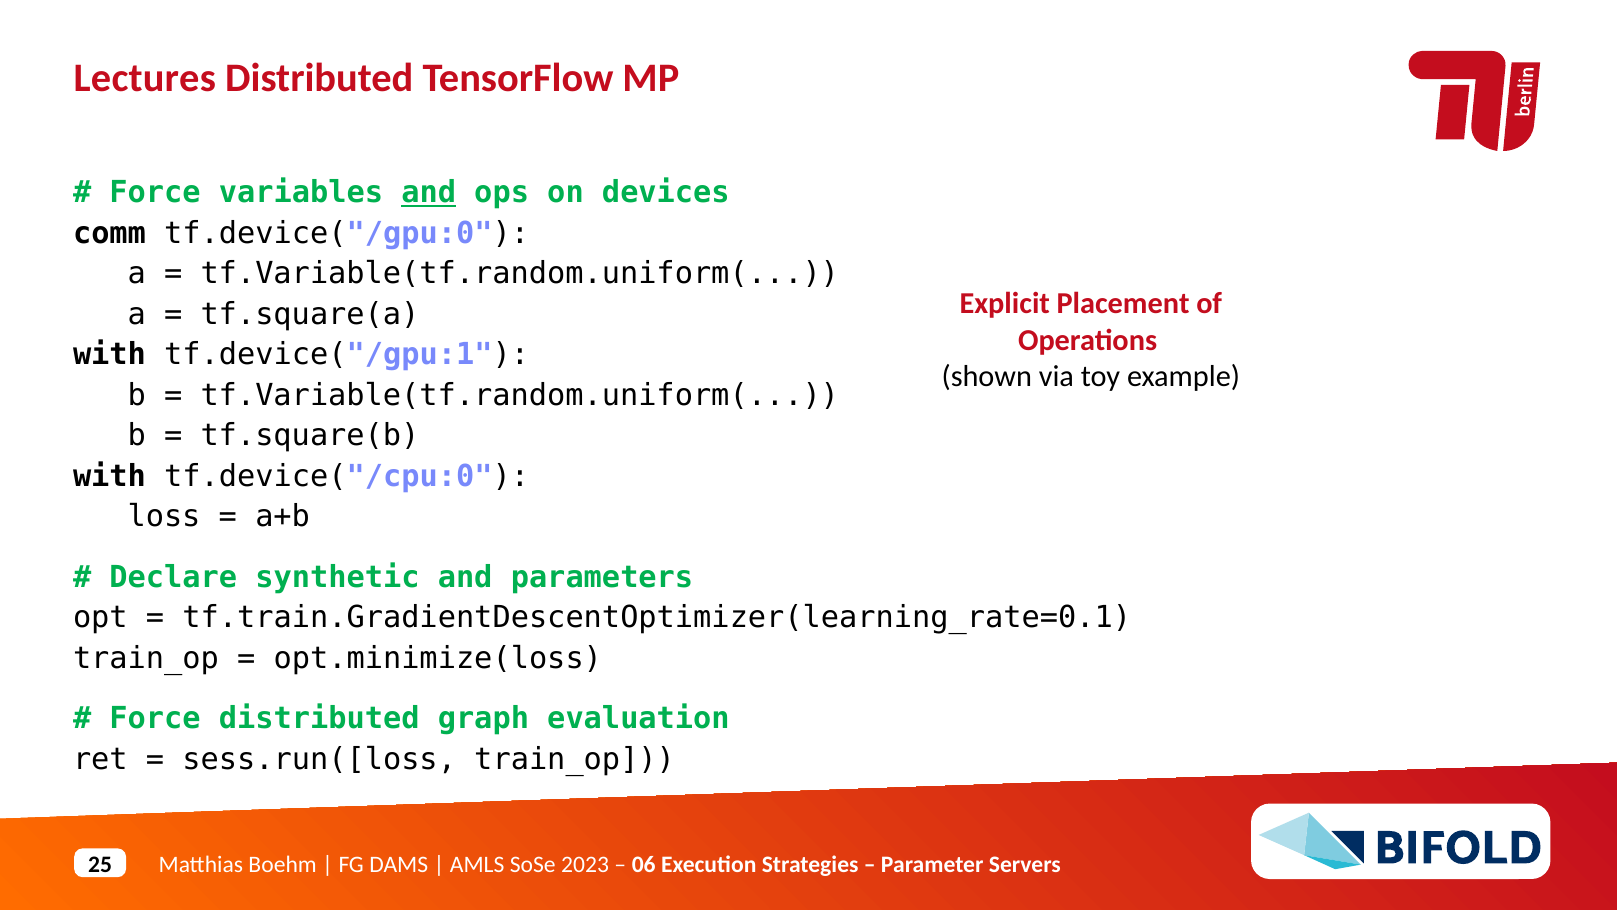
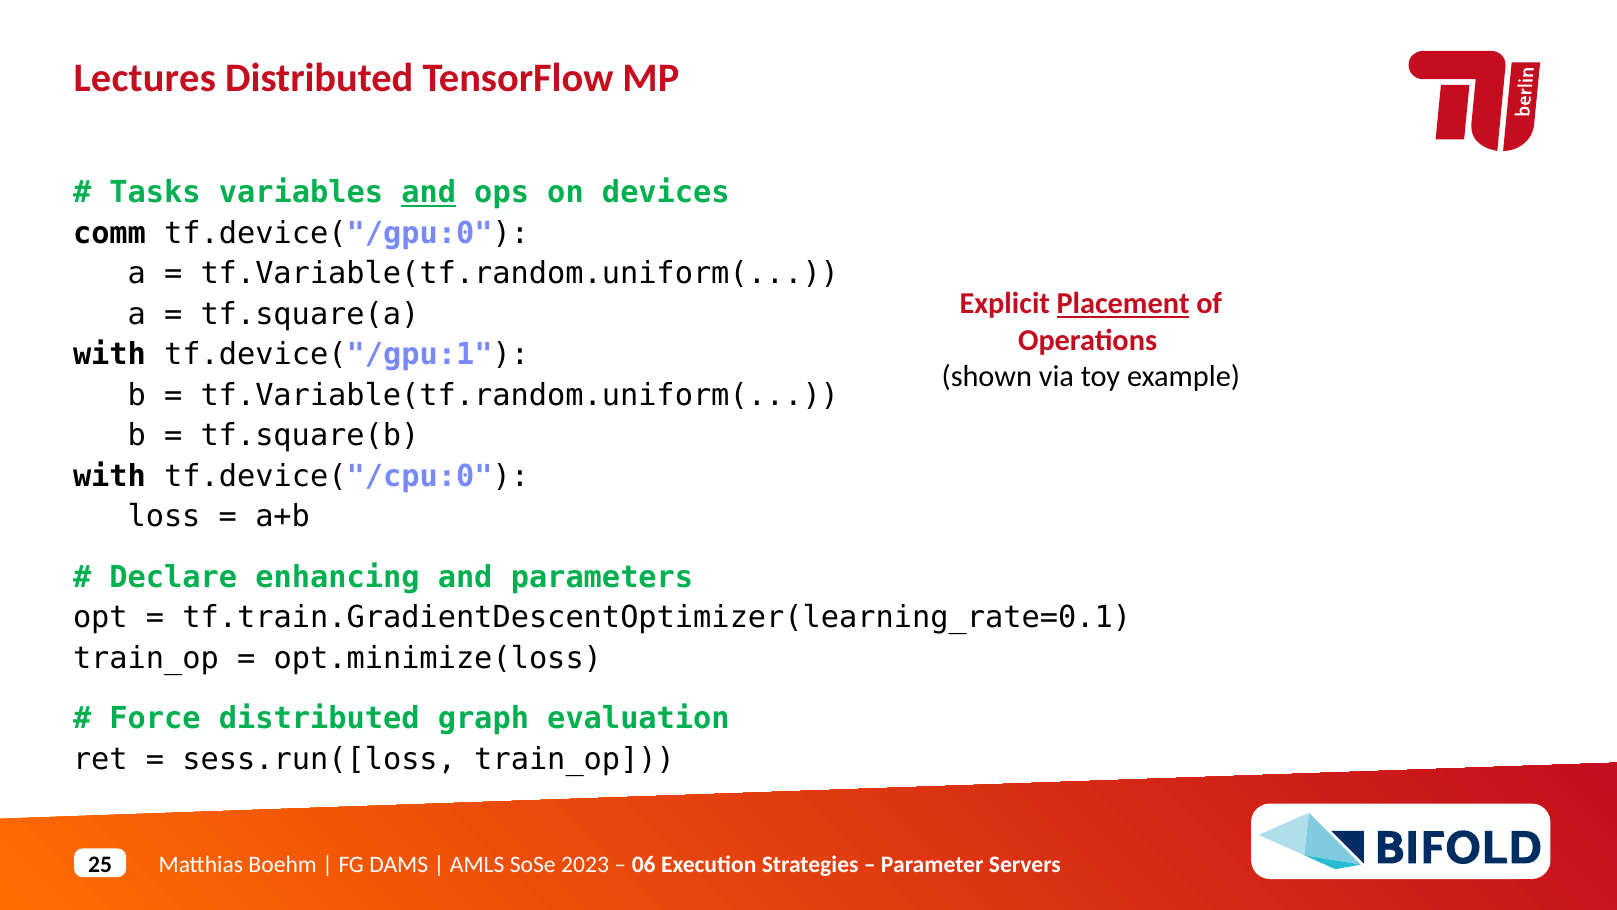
Force at (155, 193): Force -> Tasks
Placement underline: none -> present
synthetic: synthetic -> enhancing
